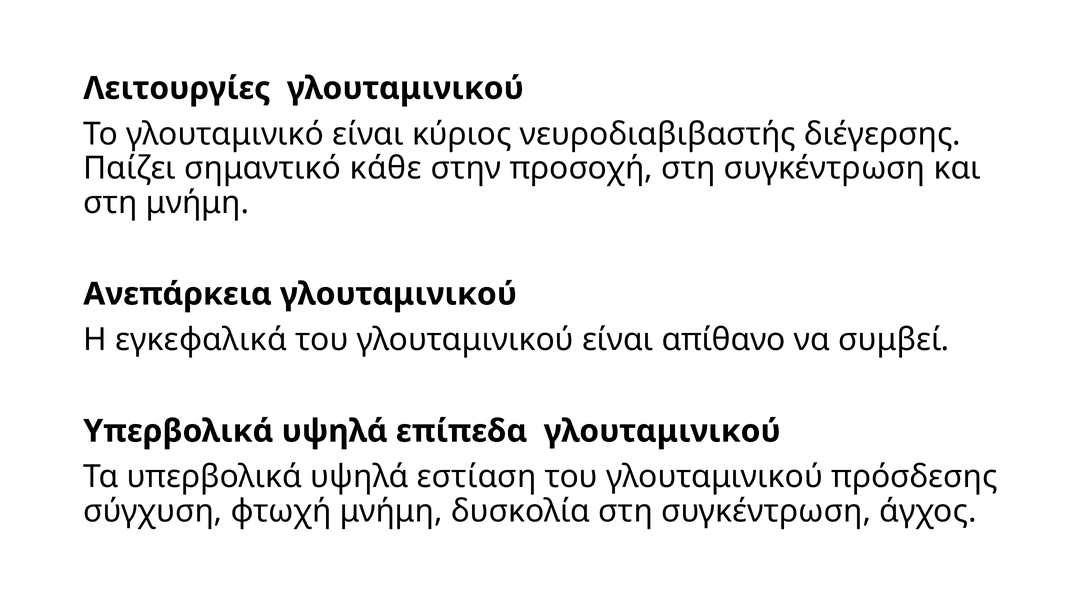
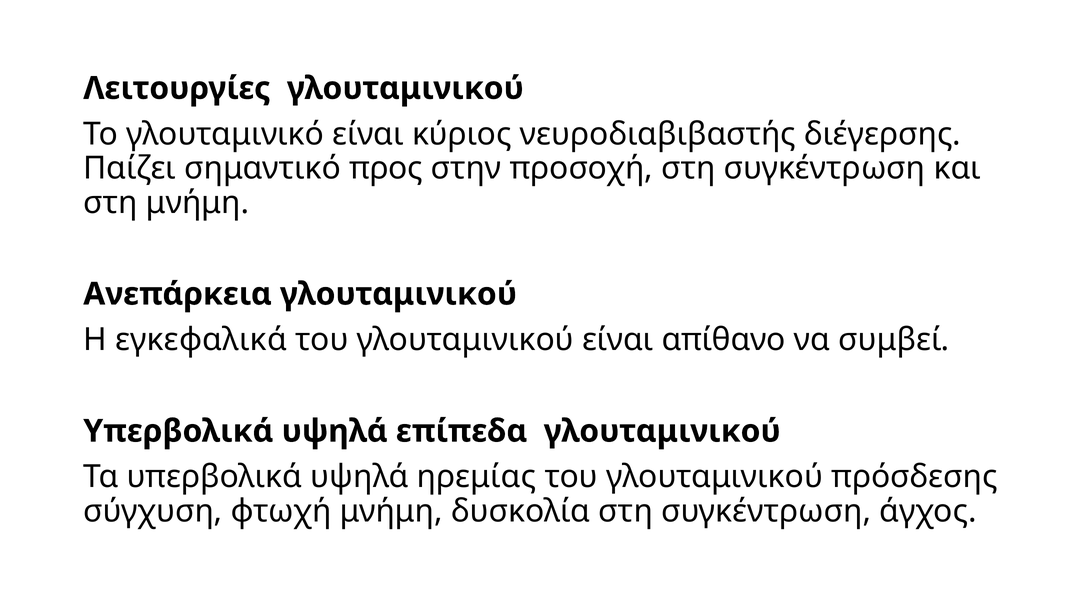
κάθε: κάθε -> προς
εστίαση: εστίαση -> ηρεμίας
